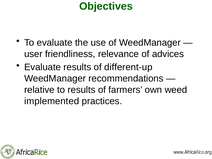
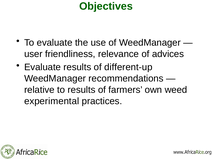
implemented: implemented -> experimental
